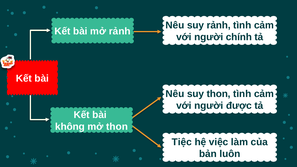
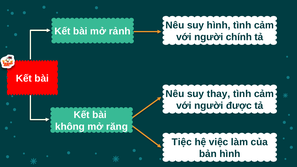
suy rảnh: rảnh -> hình
suy thon: thon -> thay
mở thon: thon -> răng
bản luôn: luôn -> hình
